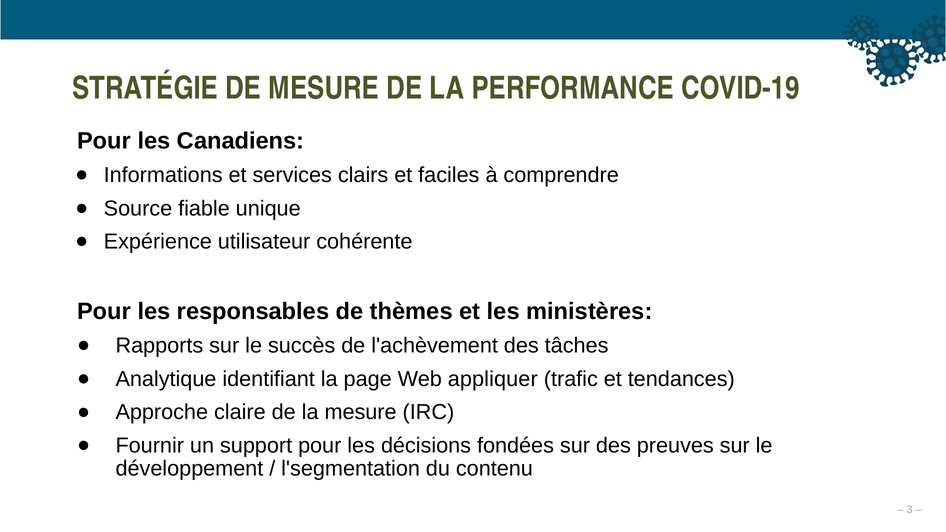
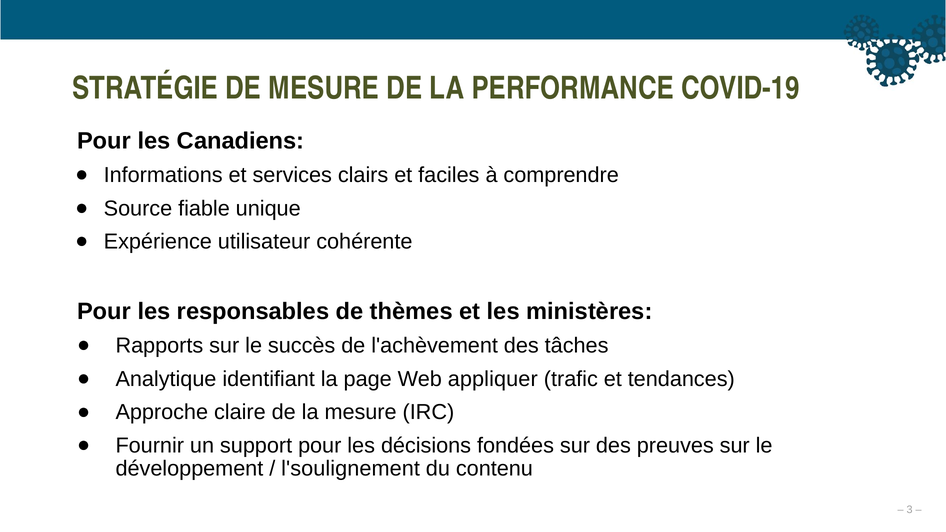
l'segmentation: l'segmentation -> l'soulignement
